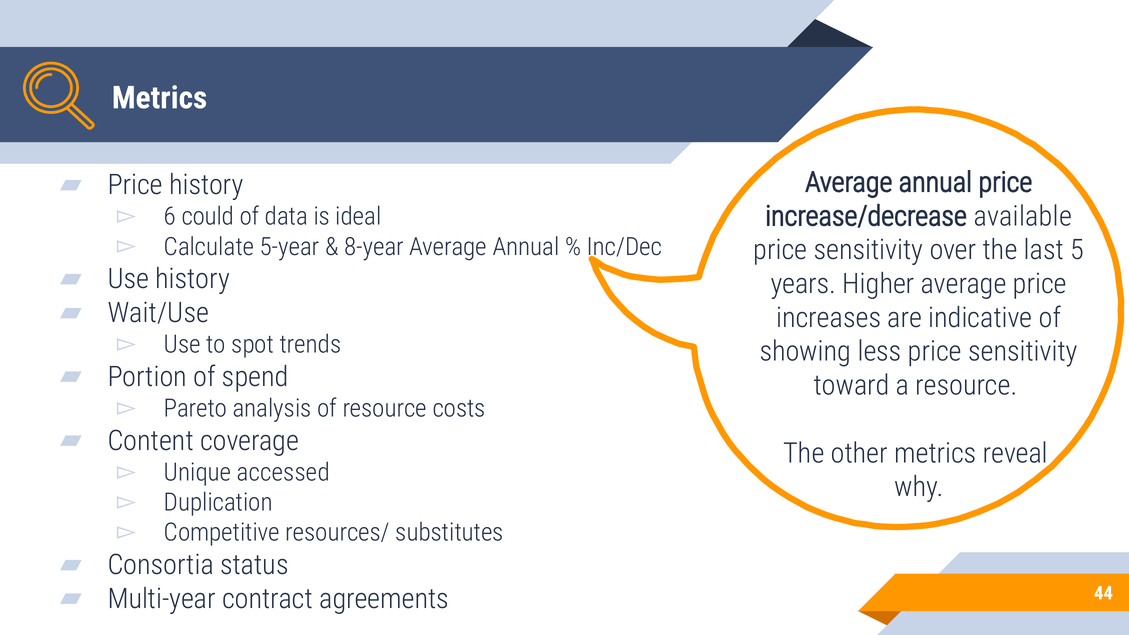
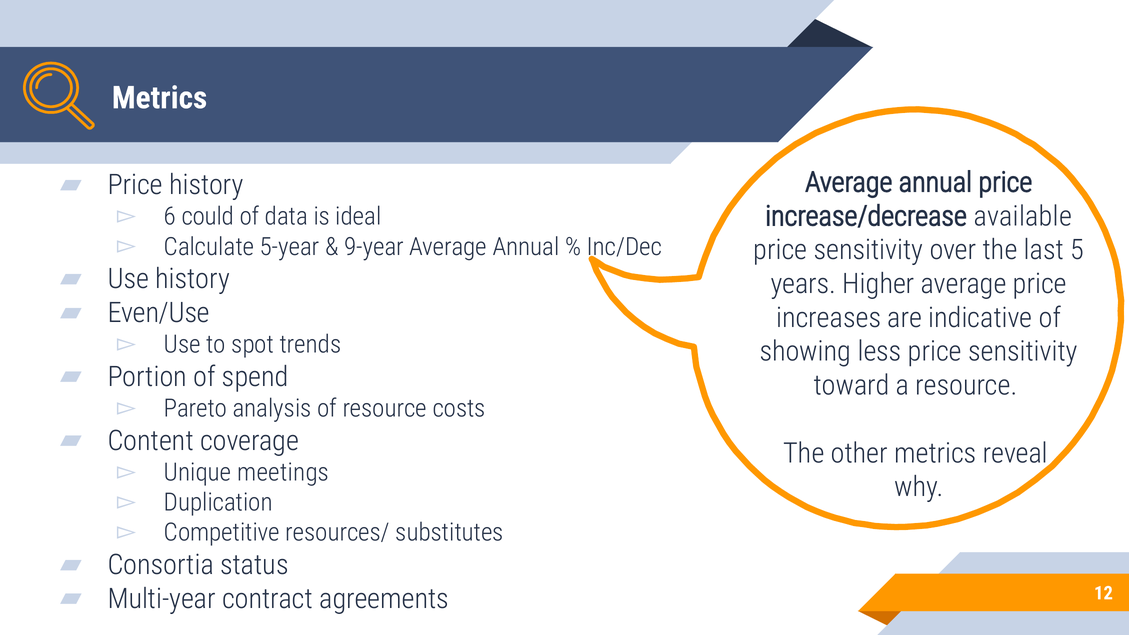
8-year: 8-year -> 9-year
Wait/Use: Wait/Use -> Even/Use
accessed: accessed -> meetings
44: 44 -> 12
